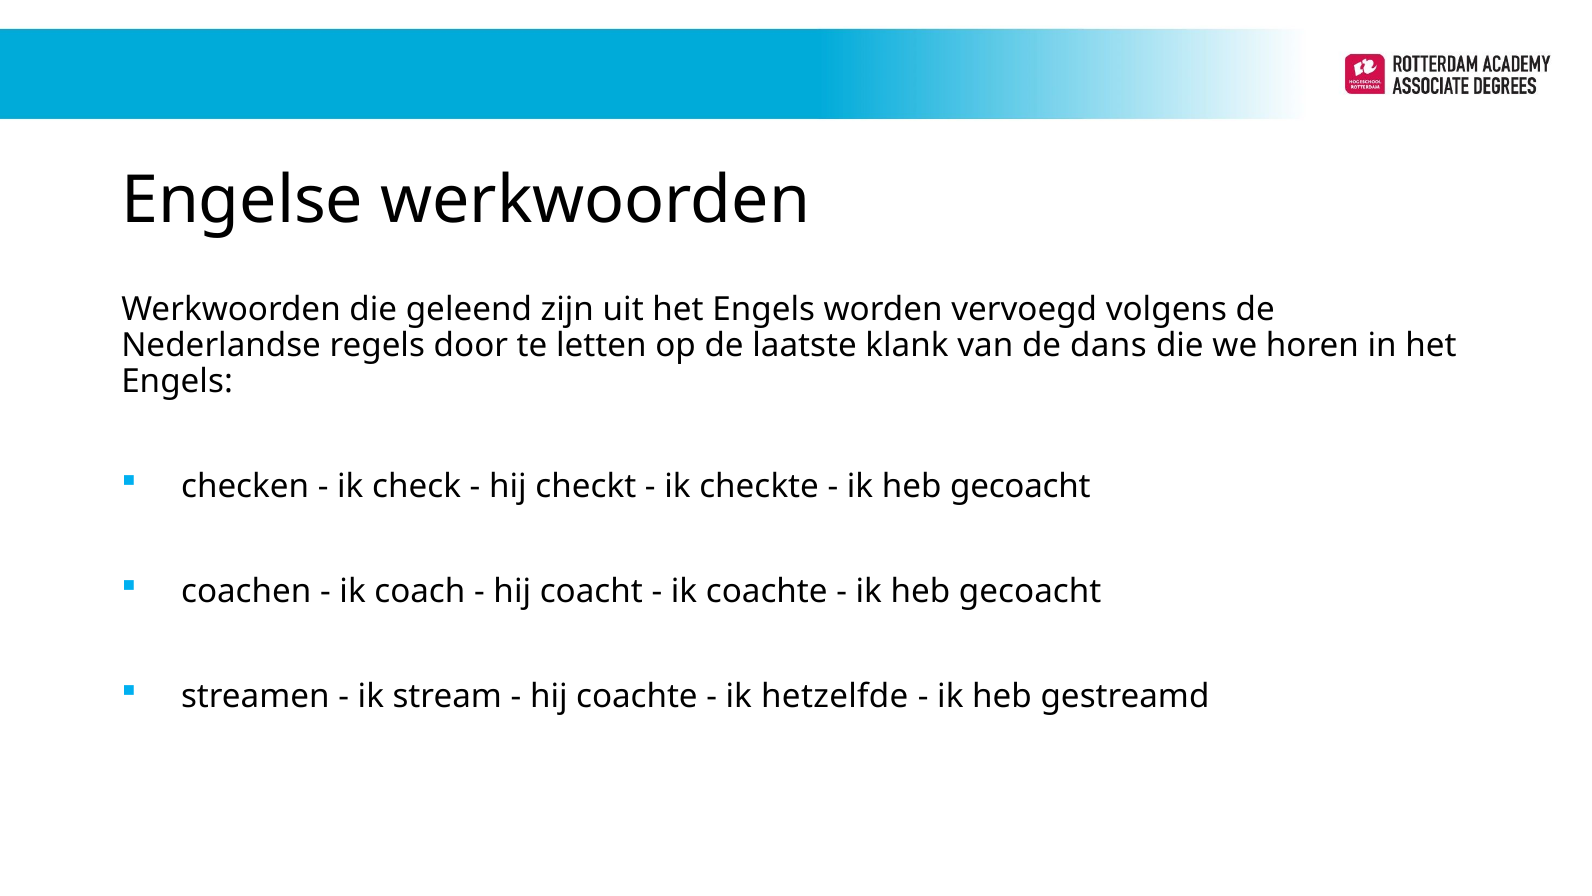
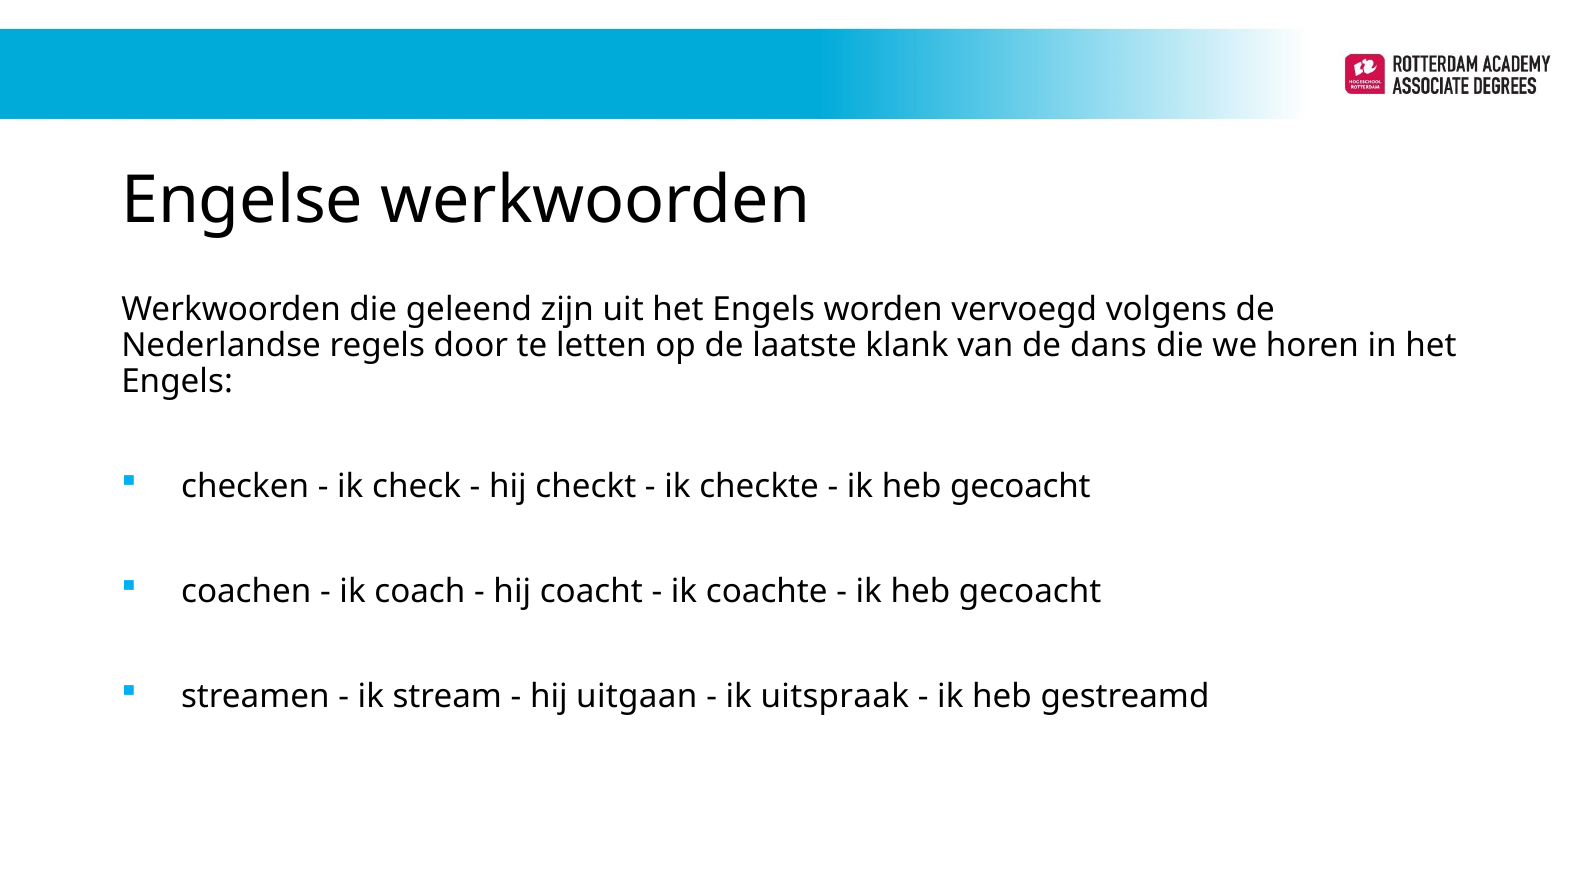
hij coachte: coachte -> uitgaan
hetzelfde: hetzelfde -> uitspraak
